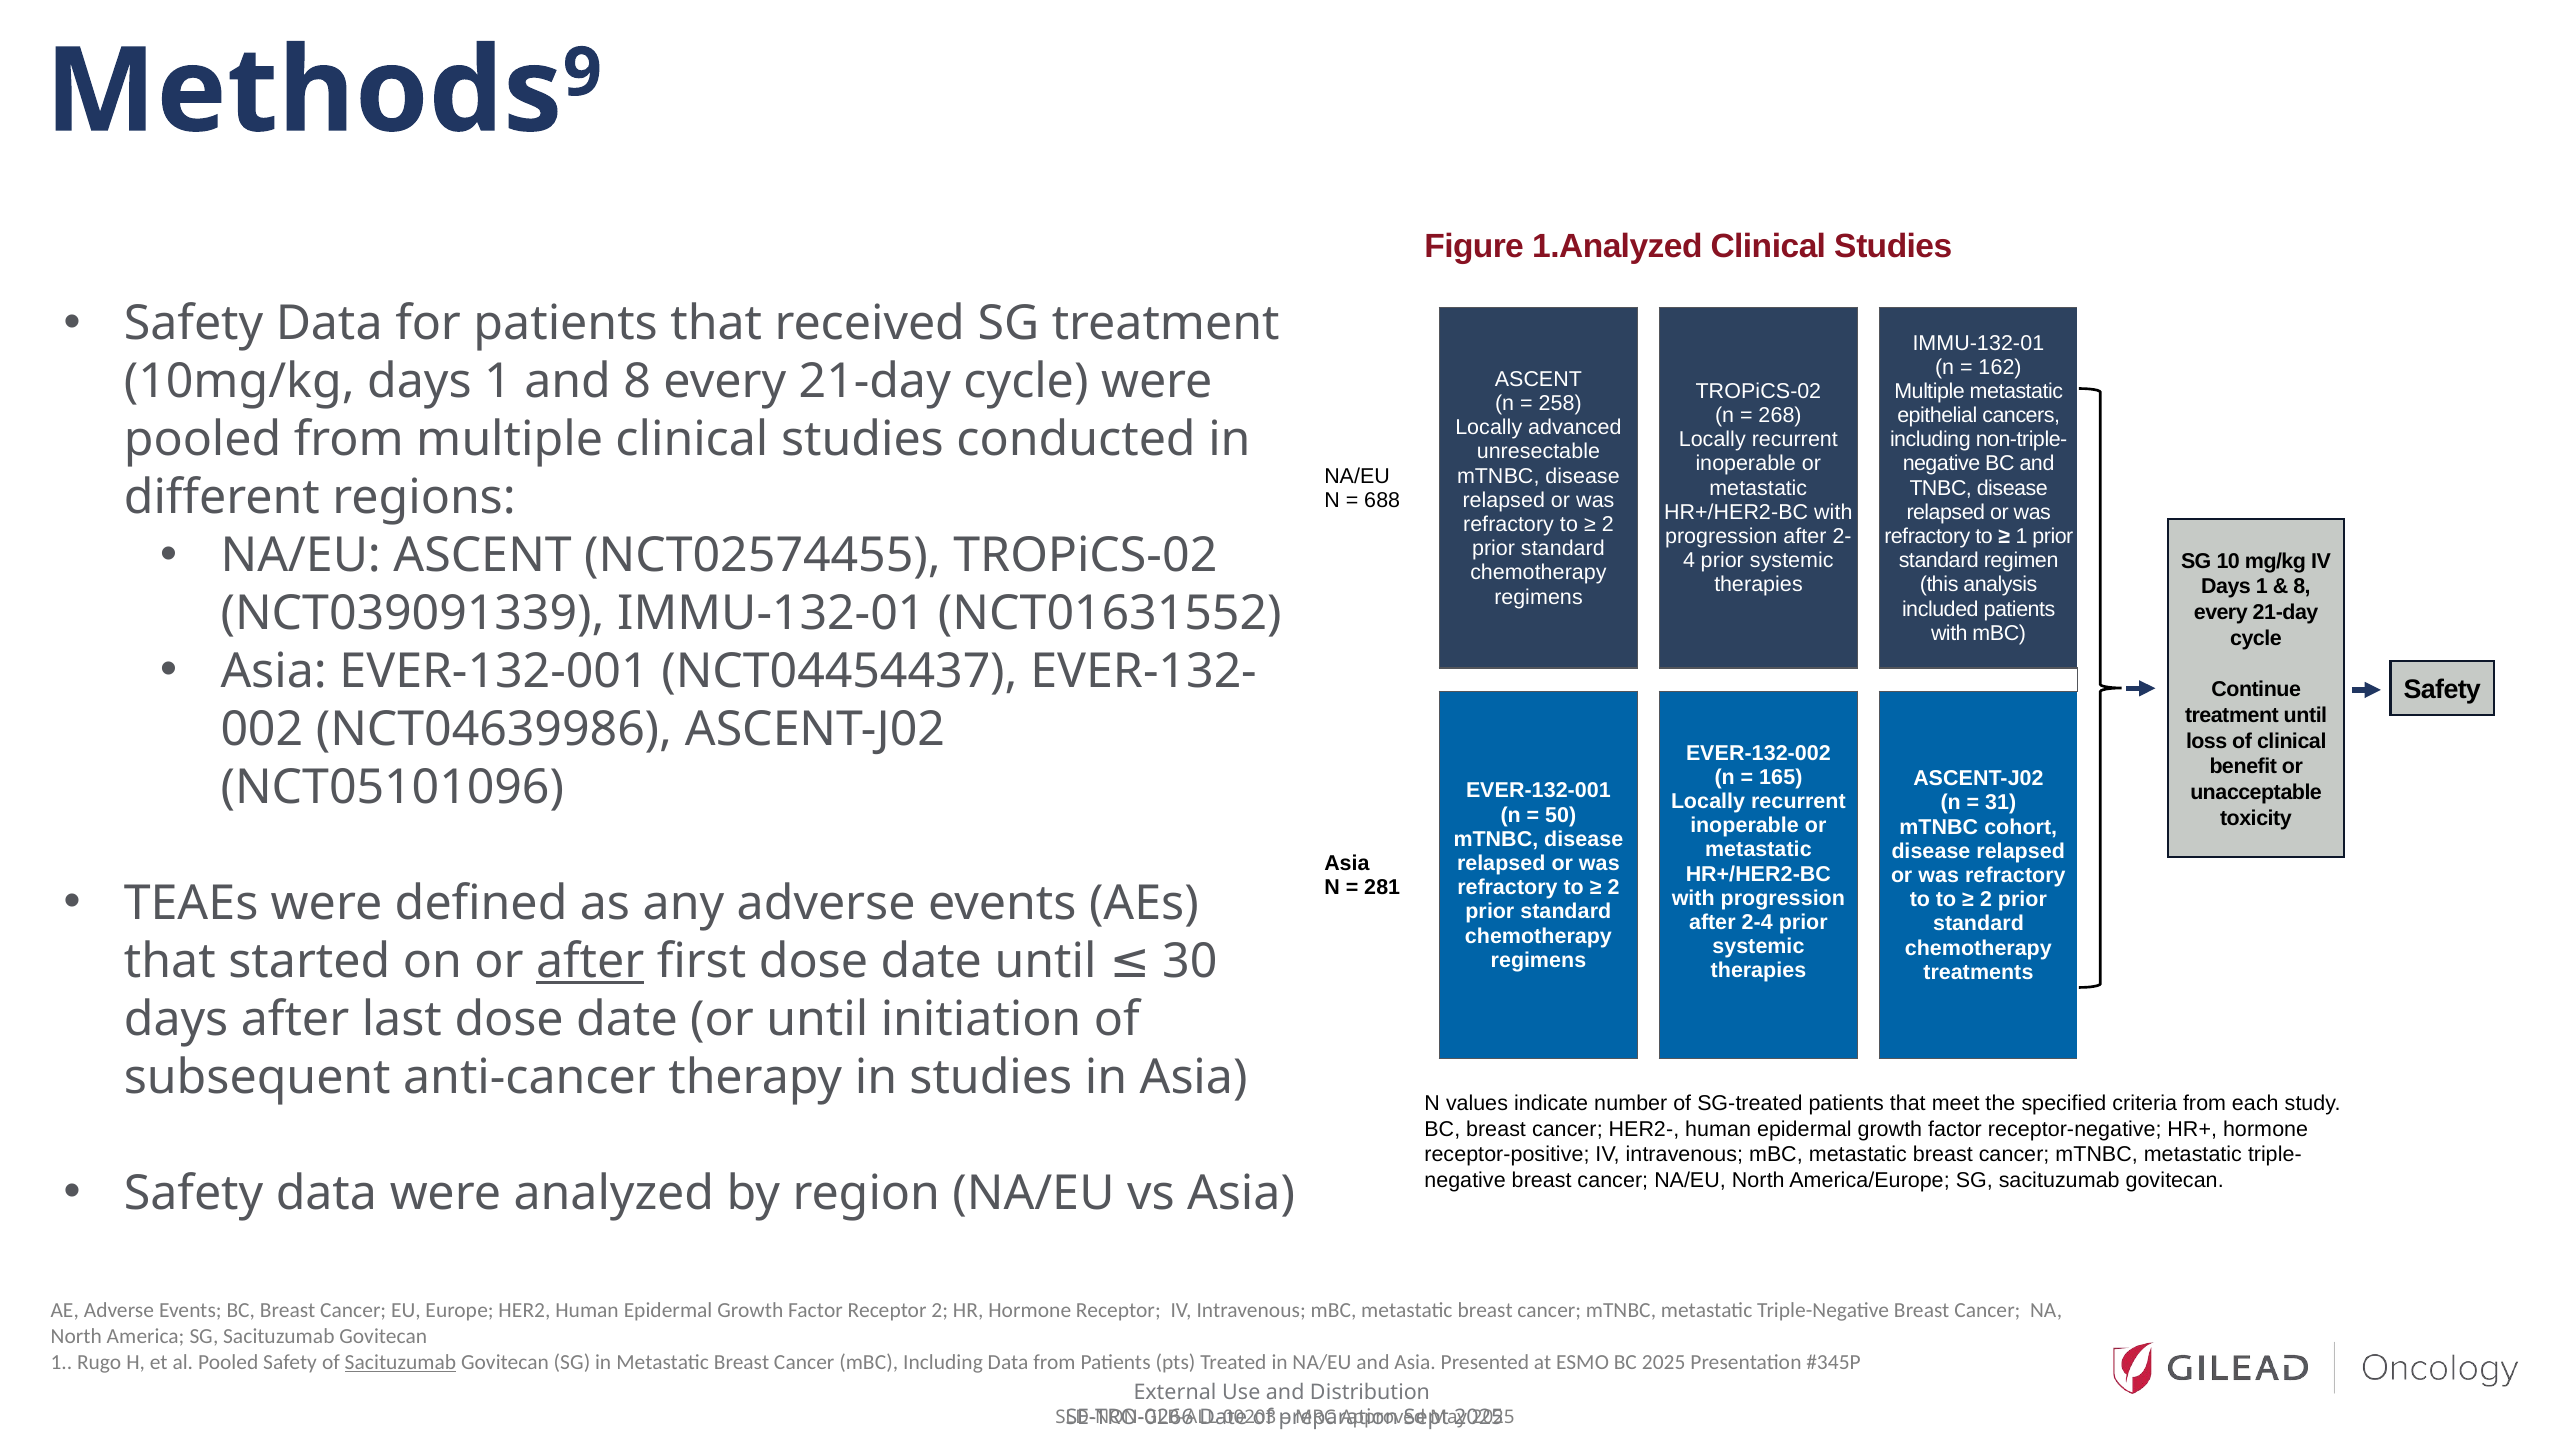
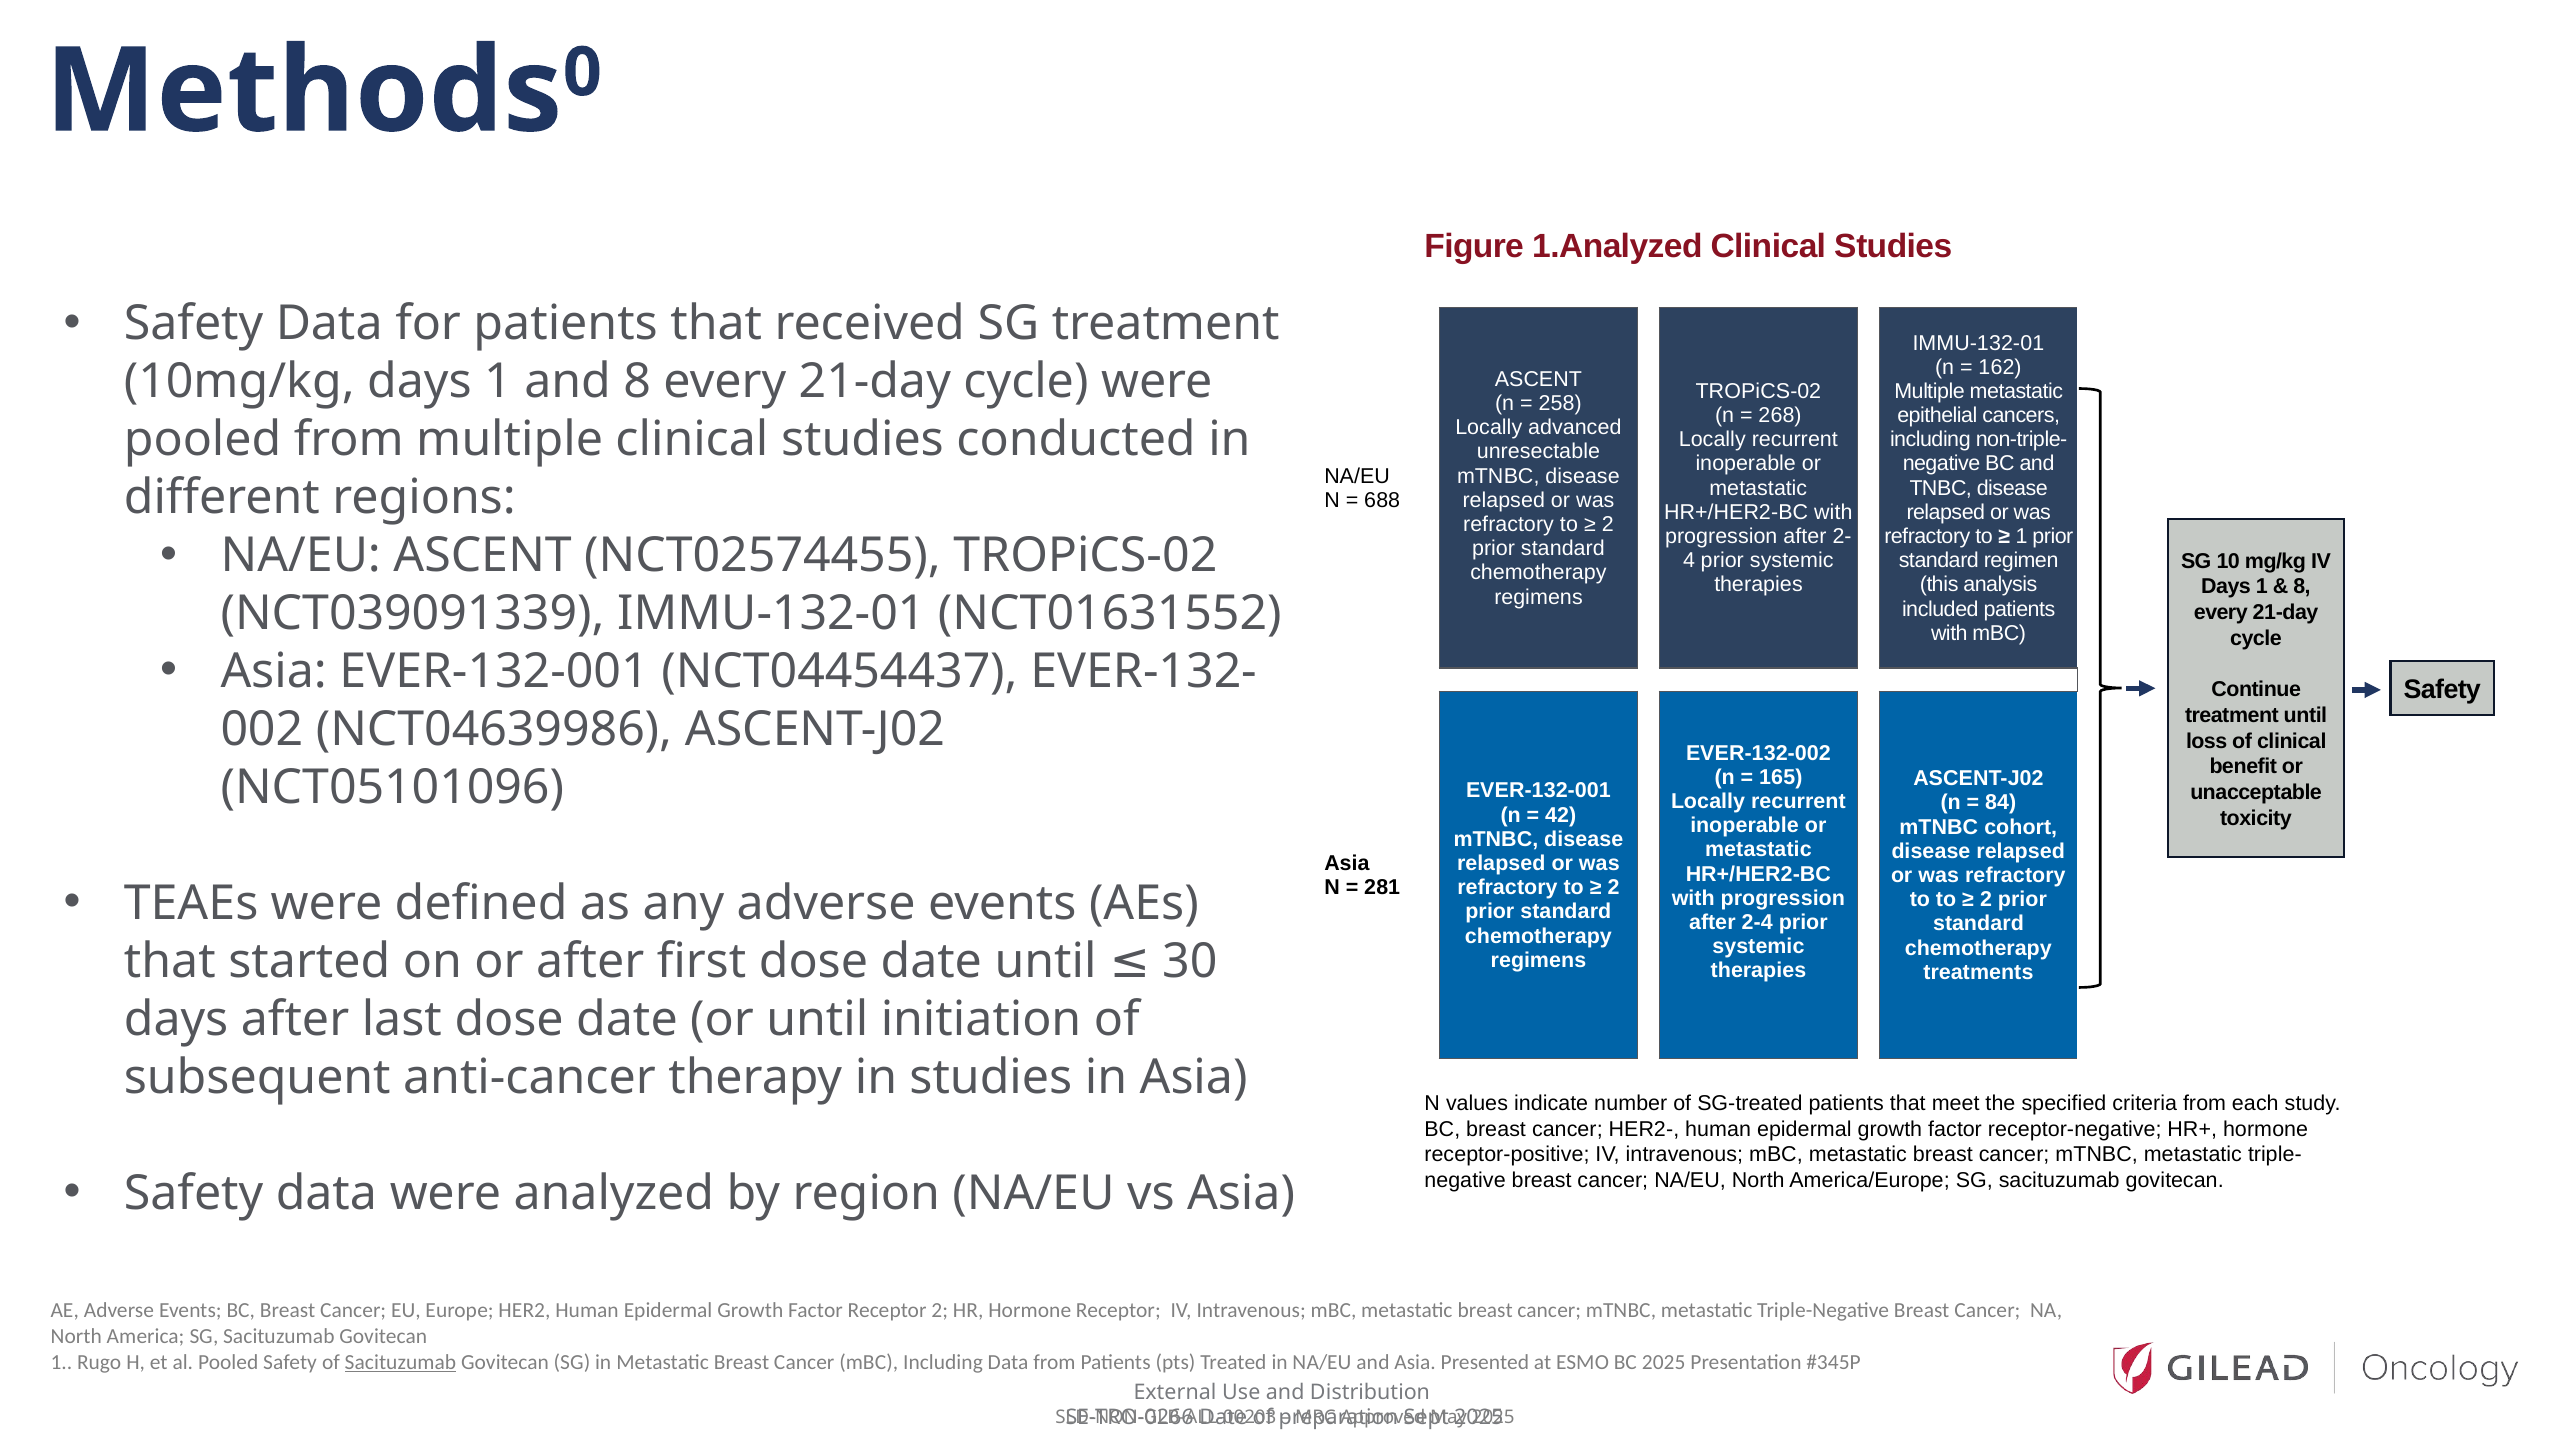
9: 9 -> 0
31: 31 -> 84
50: 50 -> 42
after at (590, 961) underline: present -> none
